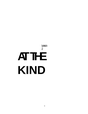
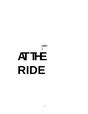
KIND: KIND -> RIDE
